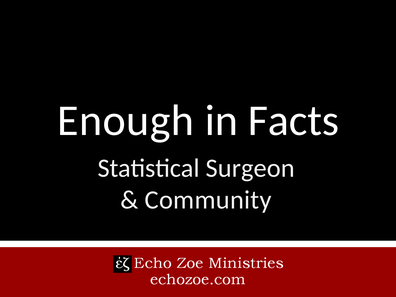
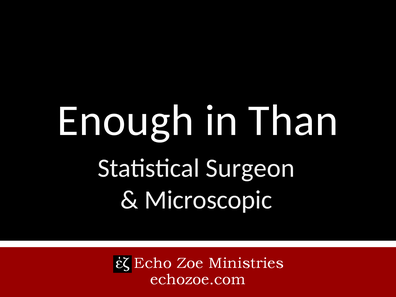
Facts: Facts -> Than
Community: Community -> Microscopic
